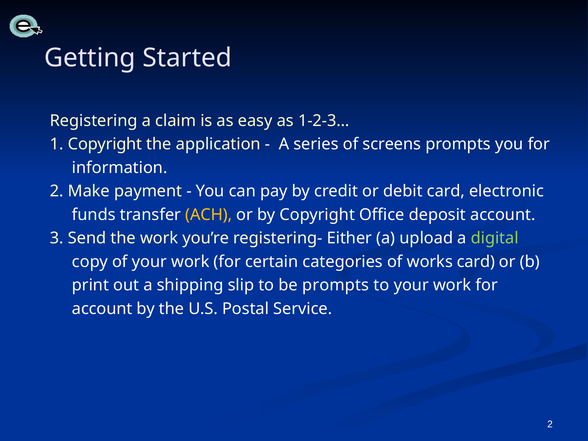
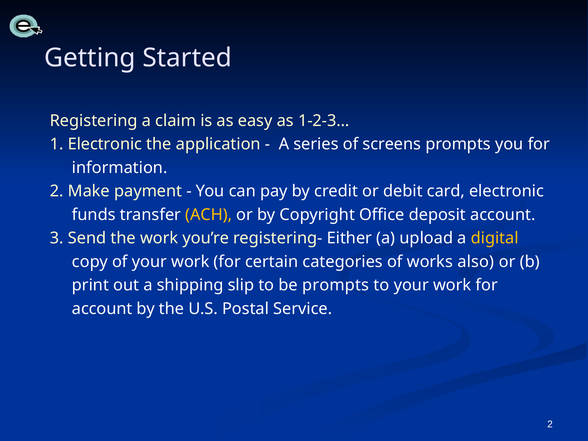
1 Copyright: Copyright -> Electronic
digital colour: light green -> yellow
works card: card -> also
